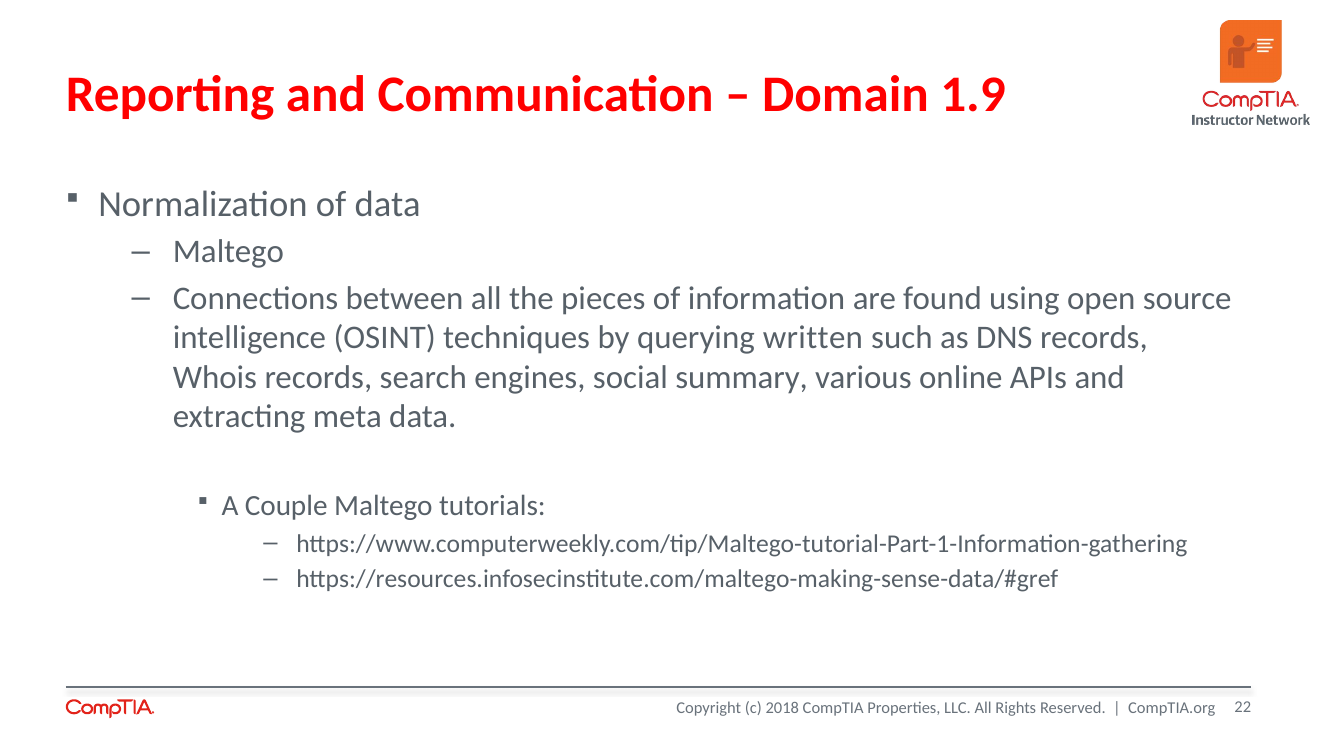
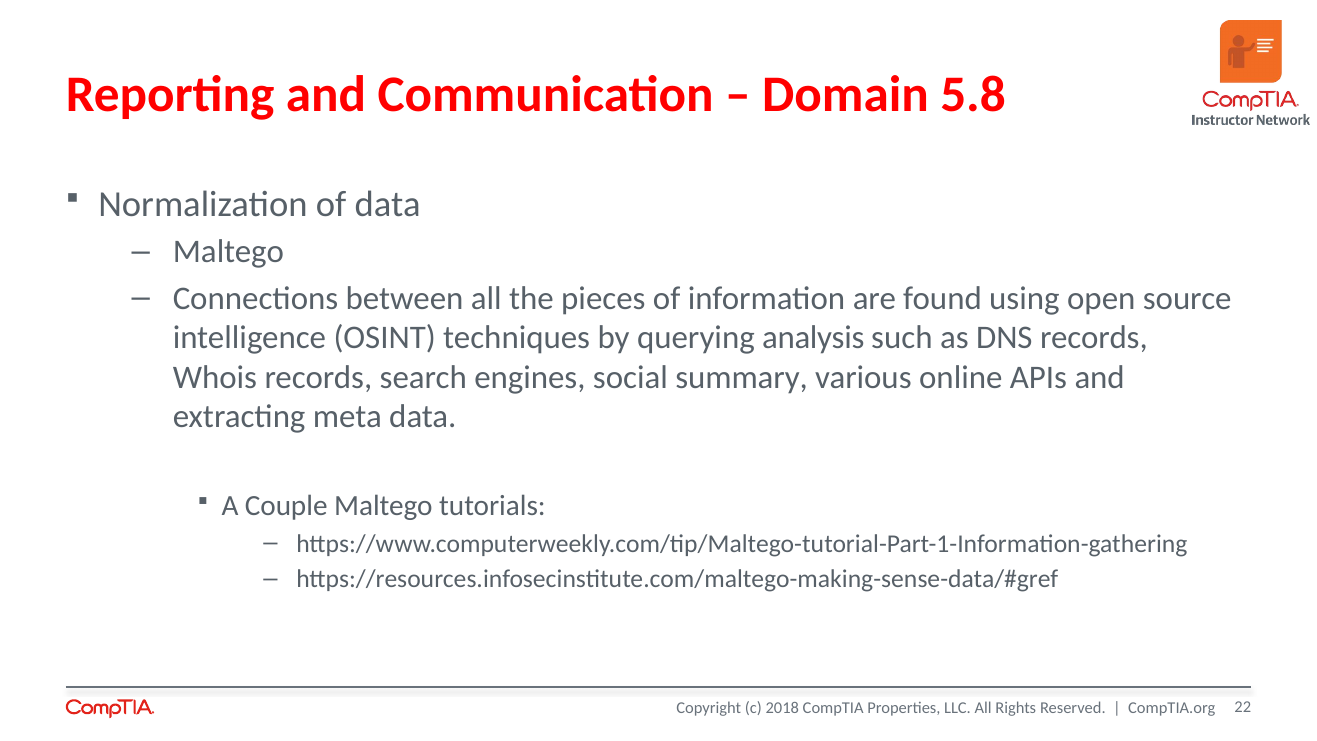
1.9: 1.9 -> 5.8
written: written -> analysis
